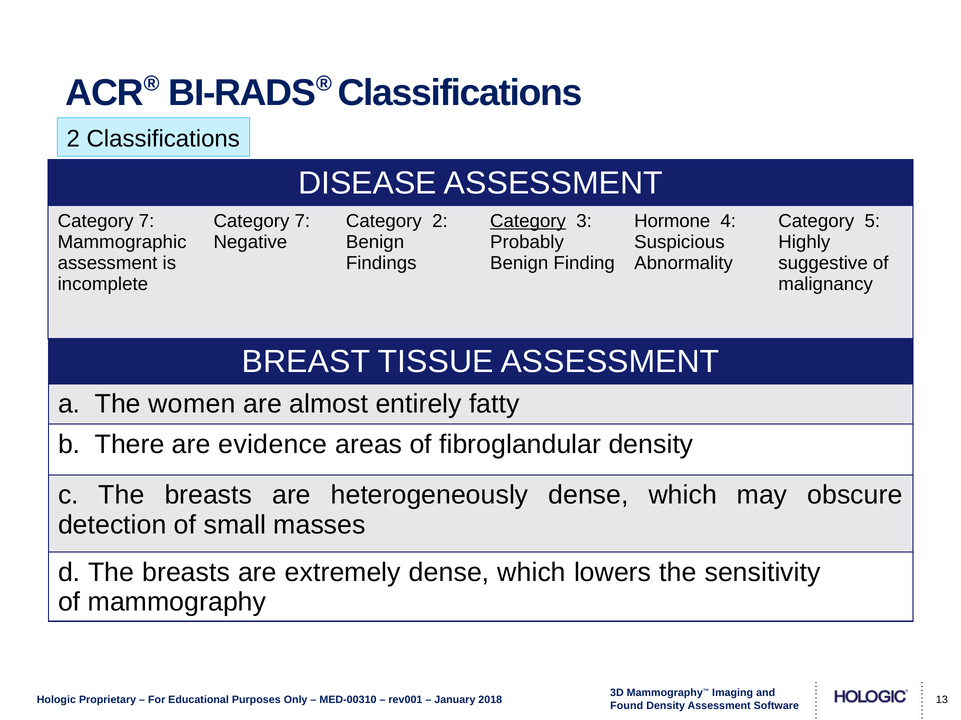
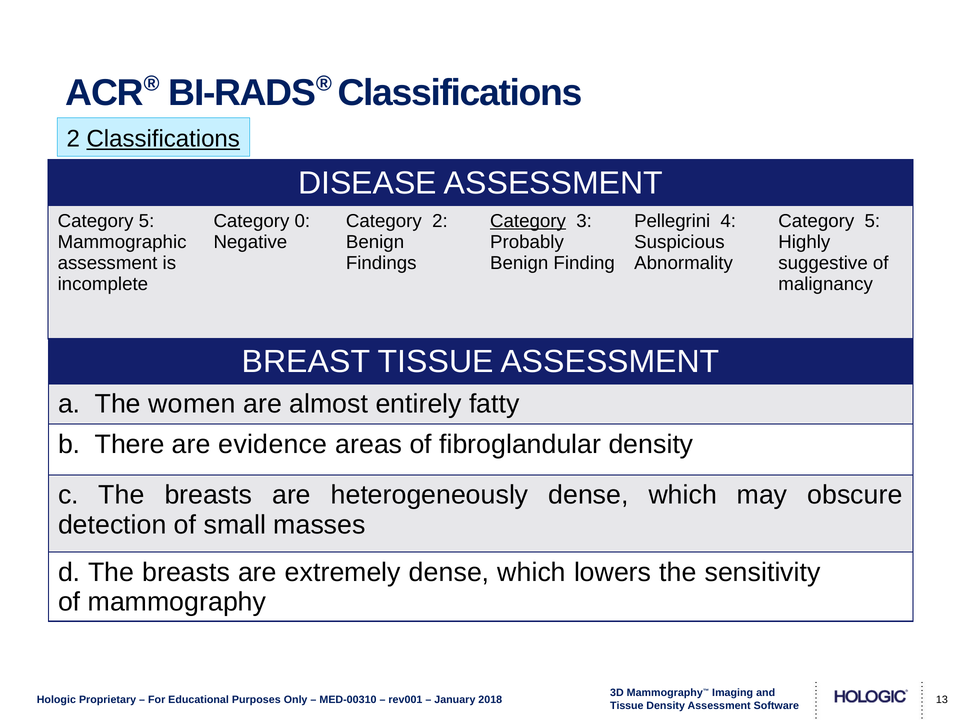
Classifications at (163, 139) underline: none -> present
7 at (147, 221): 7 -> 5
7 at (302, 221): 7 -> 0
Hormone: Hormone -> Pellegrini
Found at (627, 706): Found -> Tissue
